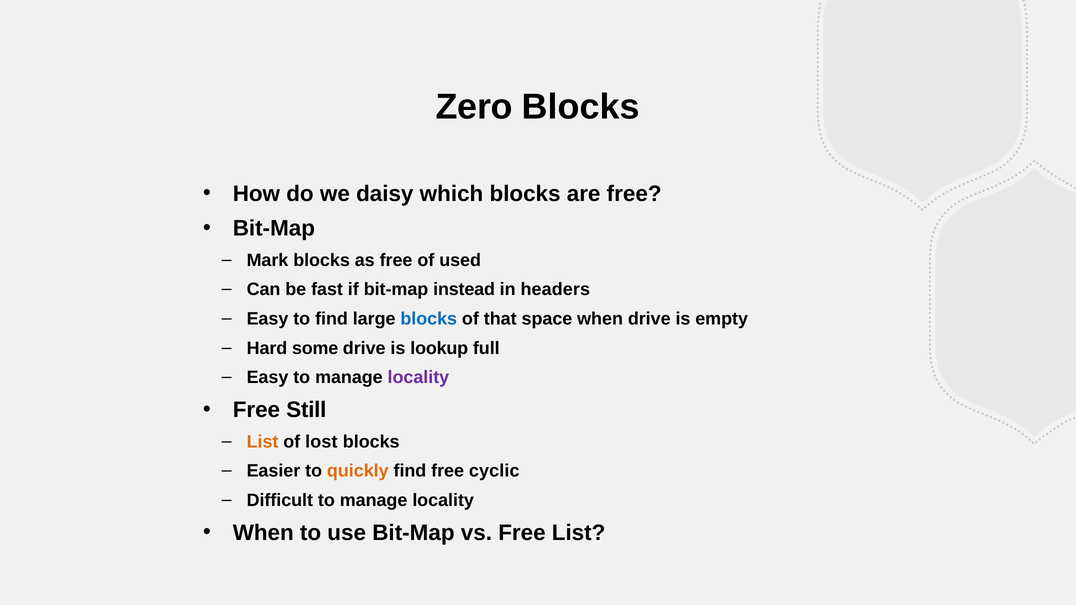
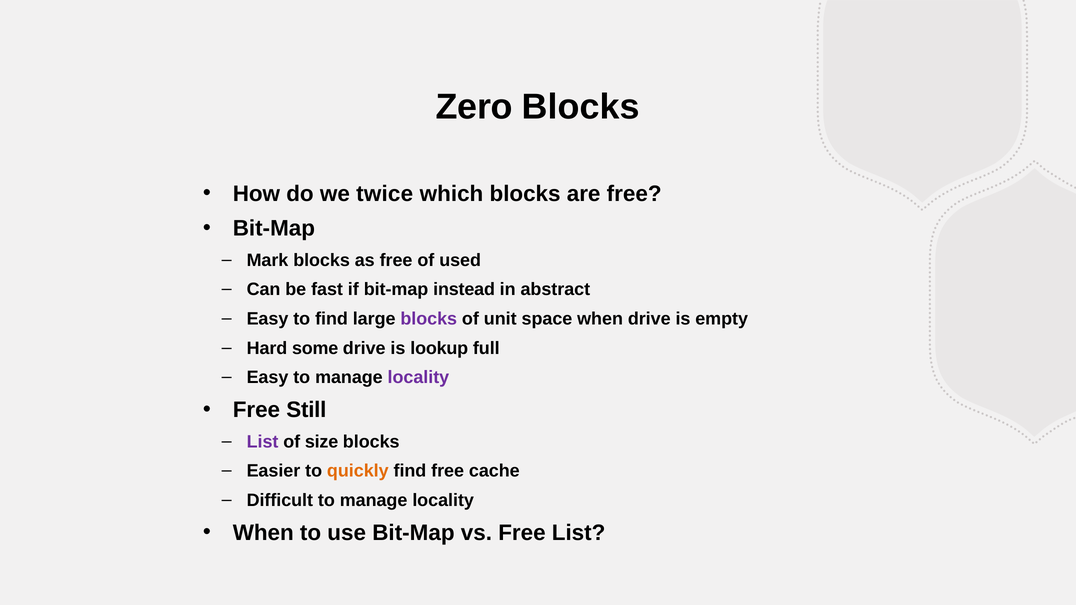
daisy: daisy -> twice
headers: headers -> abstract
blocks at (429, 319) colour: blue -> purple
that: that -> unit
List at (263, 442) colour: orange -> purple
lost: lost -> size
cyclic: cyclic -> cache
